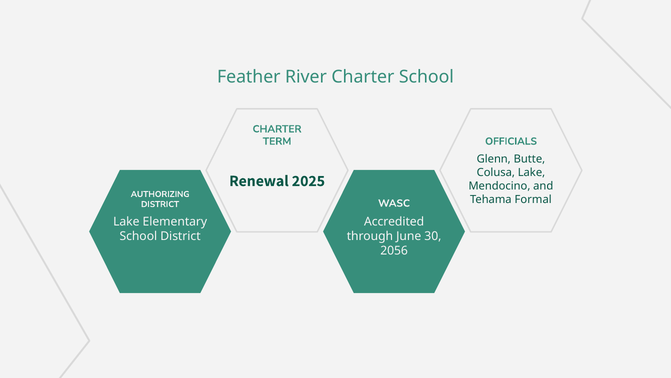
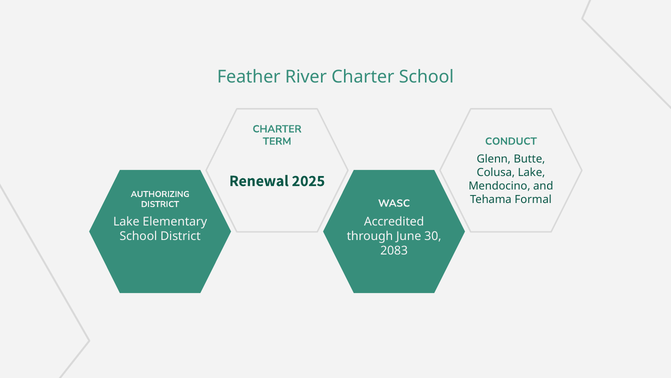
OFFICIALS: OFFICIALS -> CONDUCT
2056: 2056 -> 2083
